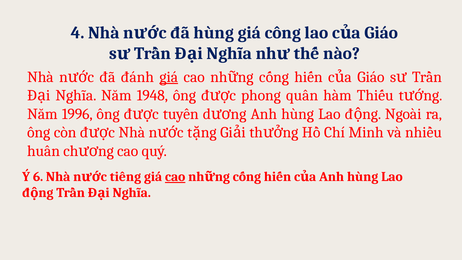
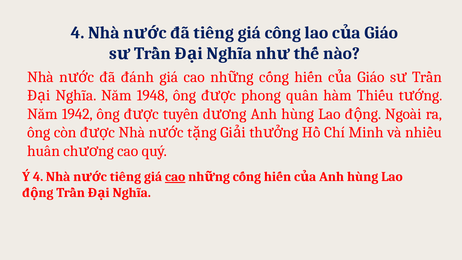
đã hùng: hùng -> tiếng
giá at (169, 77) underline: present -> none
1996: 1996 -> 1942
Ý 6: 6 -> 4
